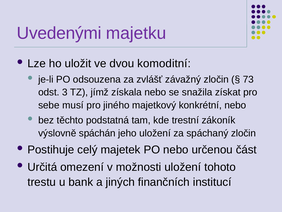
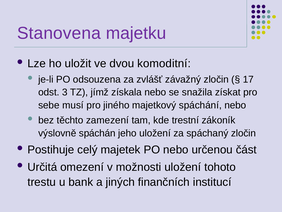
Uvedenými: Uvedenými -> Stanovena
73: 73 -> 17
konkrétní: konkrétní -> spáchání
podstatná: podstatná -> zamezení
